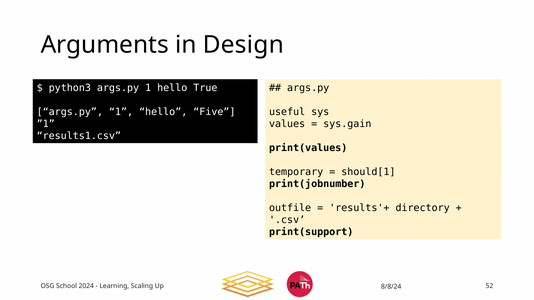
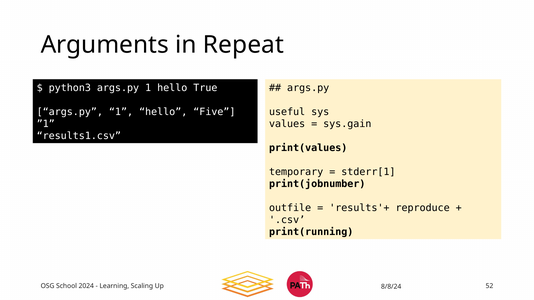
Design: Design -> Repeat
should[1: should[1 -> stderr[1
directory: directory -> reproduce
print(support: print(support -> print(running
